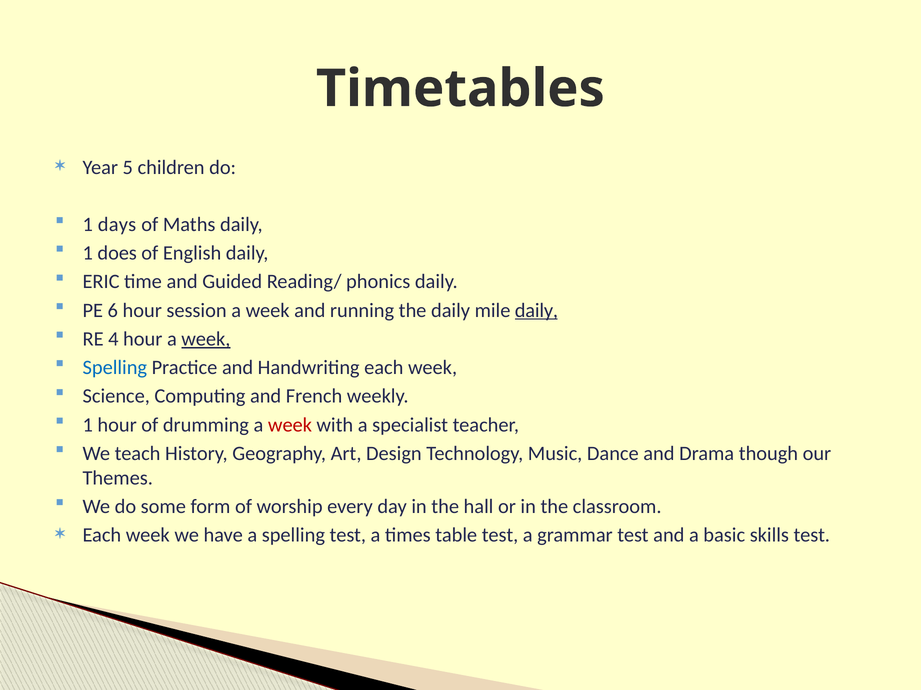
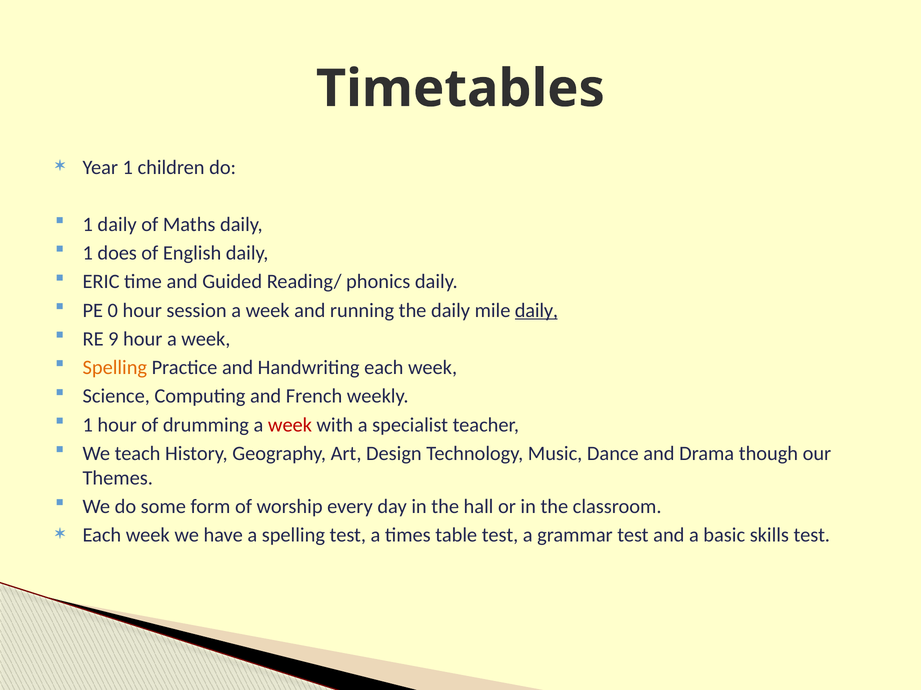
Year 5: 5 -> 1
1 days: days -> daily
6: 6 -> 0
4: 4 -> 9
week at (206, 339) underline: present -> none
Spelling at (115, 368) colour: blue -> orange
